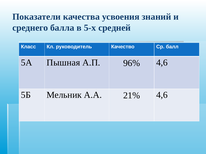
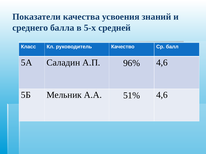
Пышная: Пышная -> Саладин
21%: 21% -> 51%
